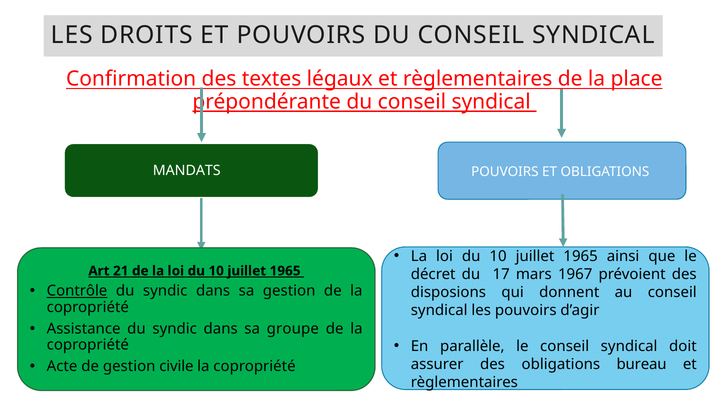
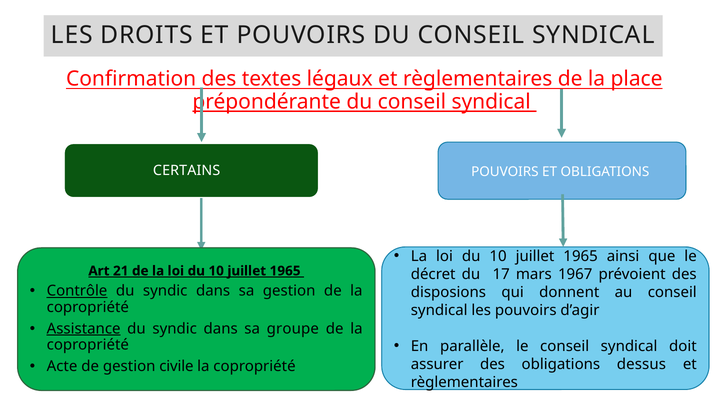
MANDATS: MANDATS -> CERTAINS
Assistance underline: none -> present
bureau: bureau -> dessus
